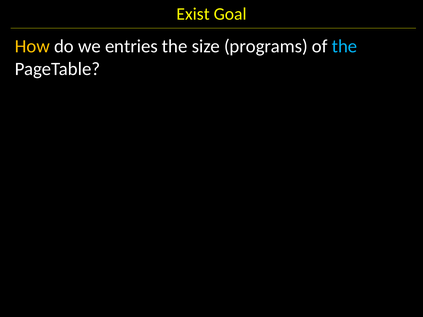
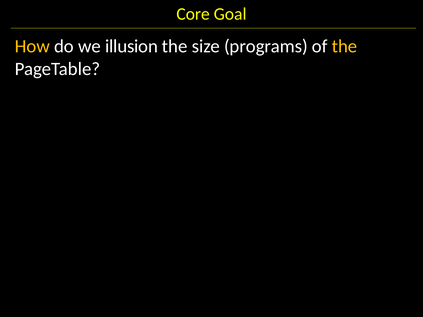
Exist: Exist -> Core
entries: entries -> illusion
the at (345, 46) colour: light blue -> yellow
